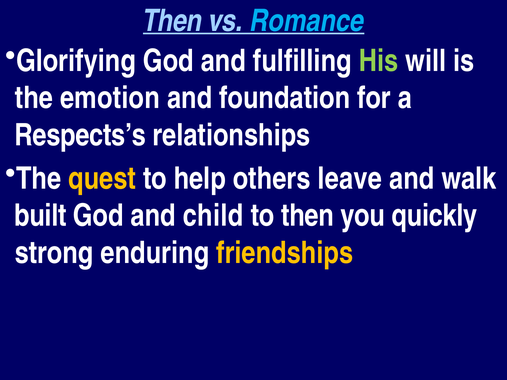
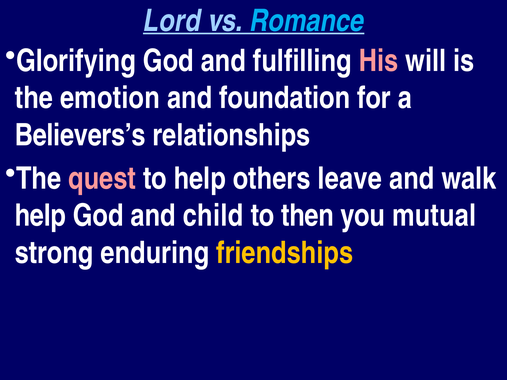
Then at (172, 21): Then -> Lord
His colour: light green -> pink
Respects’s: Respects’s -> Believers’s
quest colour: yellow -> pink
built at (40, 216): built -> help
quickly: quickly -> mutual
